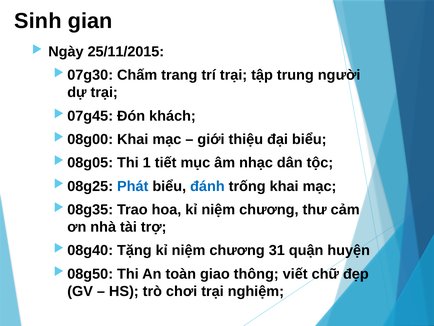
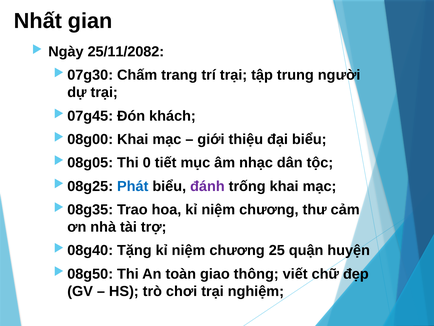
Sinh: Sinh -> Nhất
25/11/2015: 25/11/2015 -> 25/11/2082
1: 1 -> 0
đánh colour: blue -> purple
31: 31 -> 25
